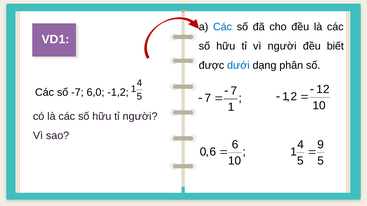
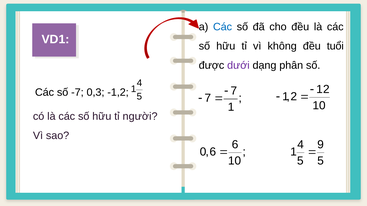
vì người: người -> không
biết: biết -> tuổi
dưới colour: blue -> purple
6,0: 6,0 -> 0,3
